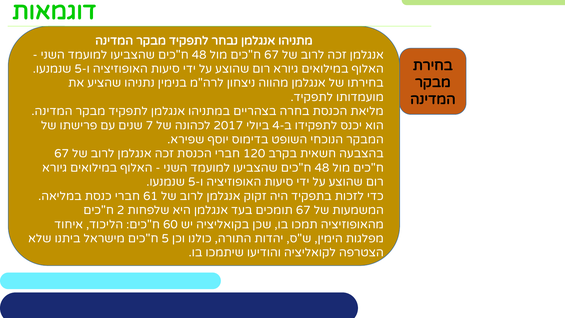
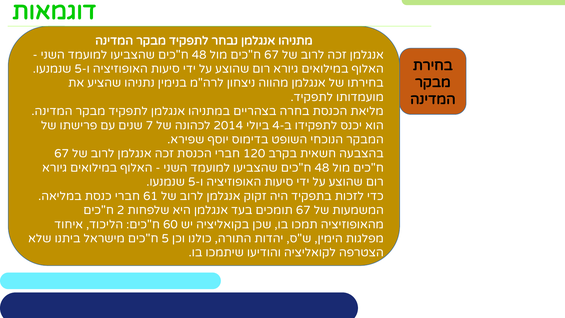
2017: 2017 -> 2014
